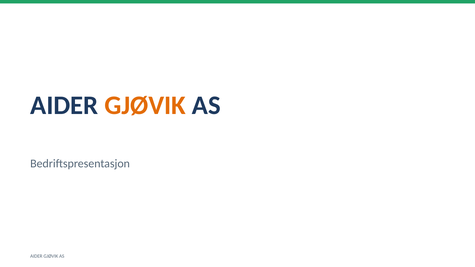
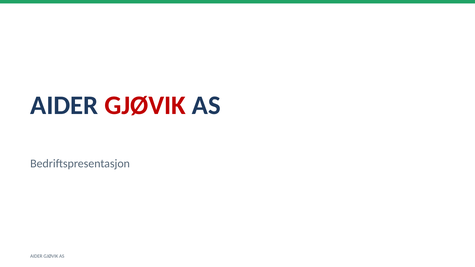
GJØVIK at (145, 105) colour: orange -> red
